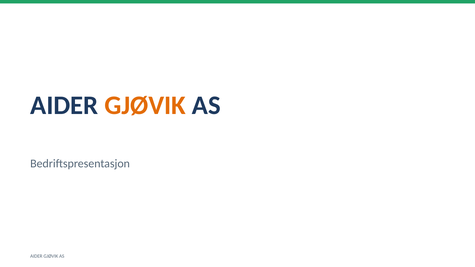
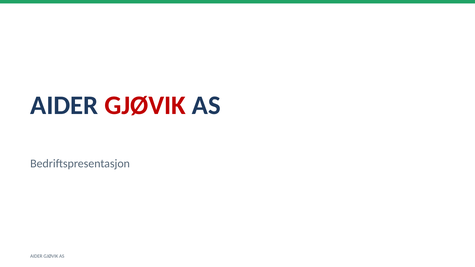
GJØVIK at (145, 105) colour: orange -> red
